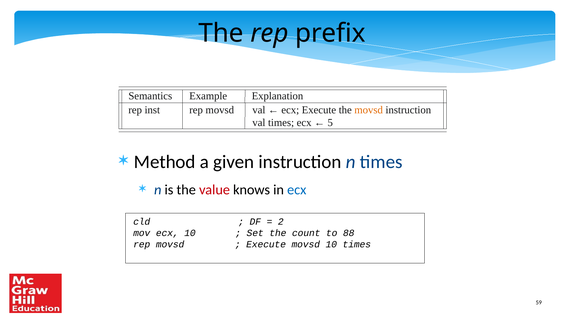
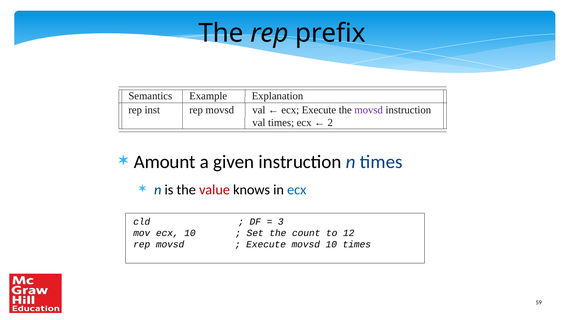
movsd at (369, 110) colour: orange -> purple
5: 5 -> 2
Method: Method -> Amount
2: 2 -> 3
88: 88 -> 12
